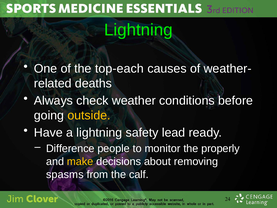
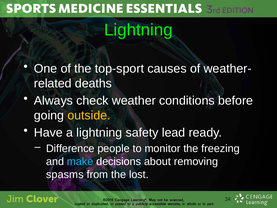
top-each: top-each -> top-sport
properly: properly -> freezing
make colour: yellow -> light blue
calf: calf -> lost
